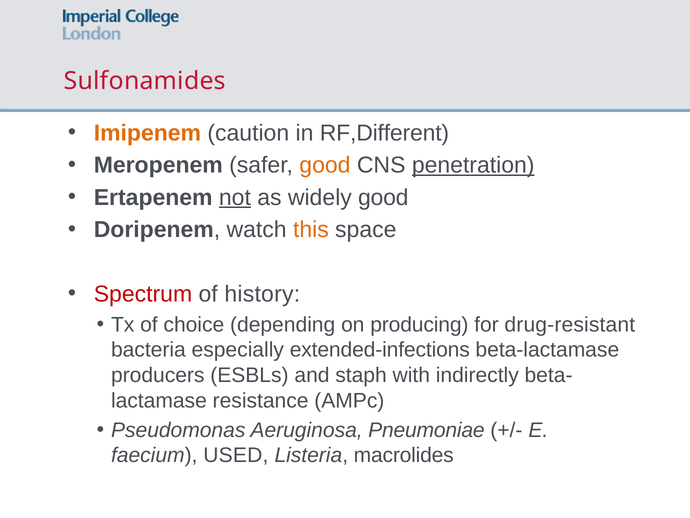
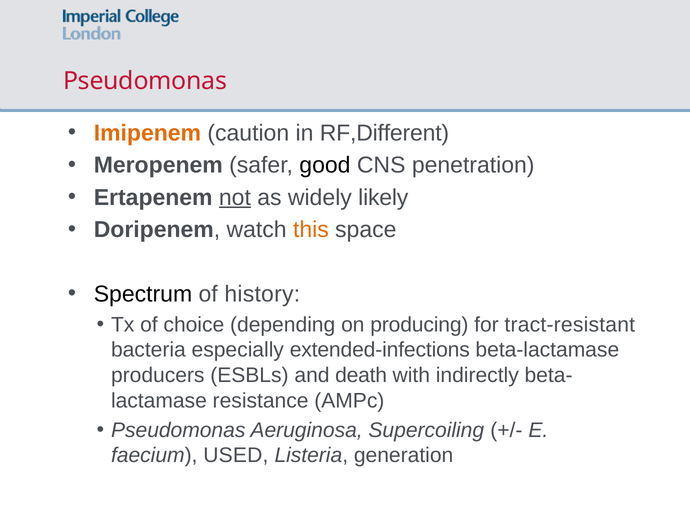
Sulfonamides at (145, 81): Sulfonamides -> Pseudomonas
good at (325, 165) colour: orange -> black
penetration underline: present -> none
widely good: good -> likely
Spectrum colour: red -> black
drug-resistant: drug-resistant -> tract-resistant
staph: staph -> death
Pneumoniae: Pneumoniae -> Supercoiling
macrolides: macrolides -> generation
